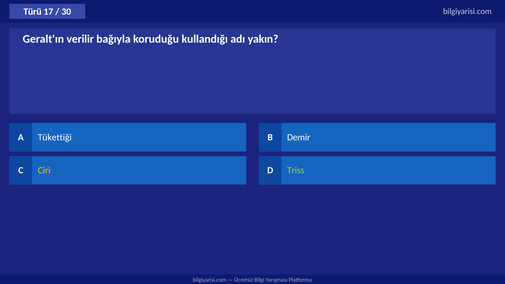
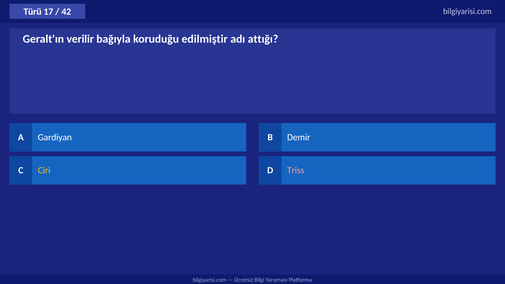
30: 30 -> 42
kullandığı: kullandığı -> edilmiştir
yakın: yakın -> attığı
Tükettiği: Tükettiği -> Gardiyan
Triss colour: light green -> pink
